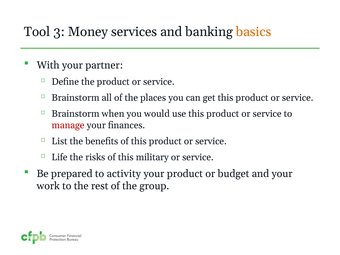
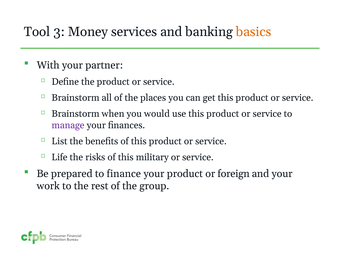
manage colour: red -> purple
activity: activity -> finance
budget: budget -> foreign
